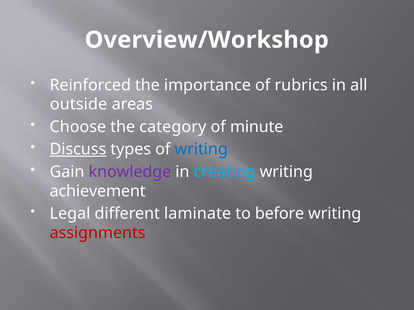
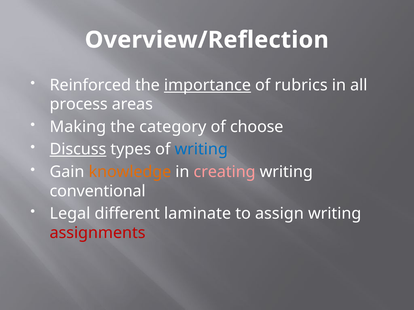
Overview/Workshop: Overview/Workshop -> Overview/Reflection
importance underline: none -> present
outside: outside -> process
Choose: Choose -> Making
minute: minute -> choose
knowledge colour: purple -> orange
creating colour: light blue -> pink
achievement: achievement -> conventional
before: before -> assign
